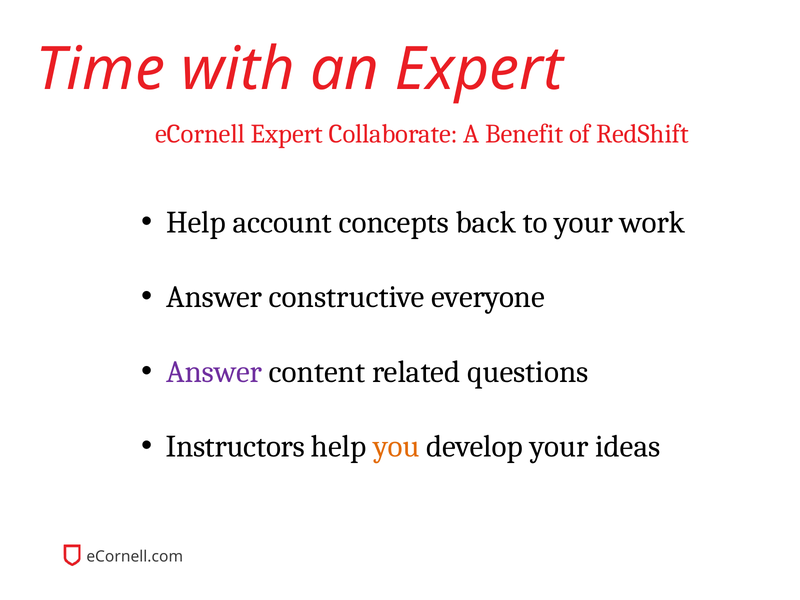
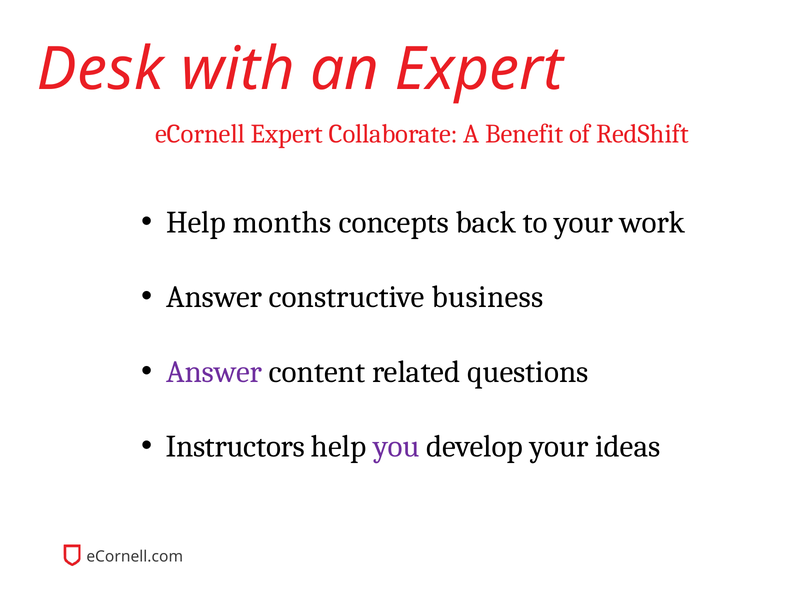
Time: Time -> Desk
account: account -> months
everyone: everyone -> business
you colour: orange -> purple
